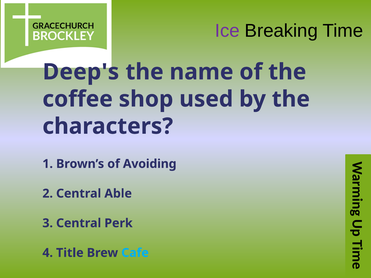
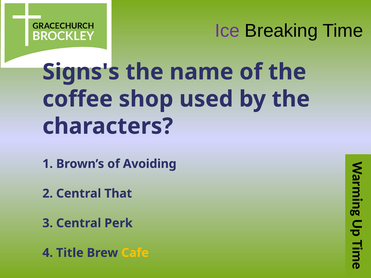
Deep's: Deep's -> Signs's
Able: Able -> That
Cafe colour: light blue -> yellow
